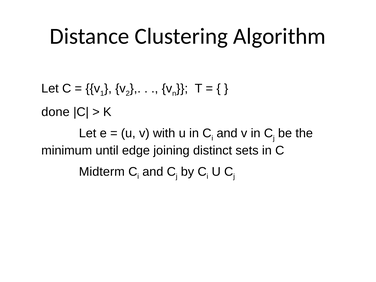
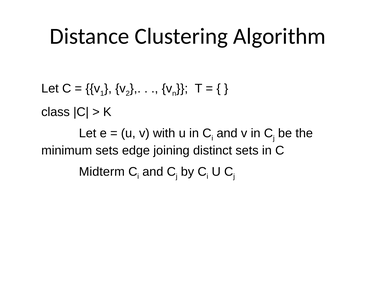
done: done -> class
minimum until: until -> sets
